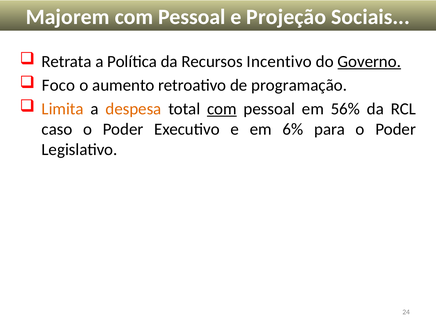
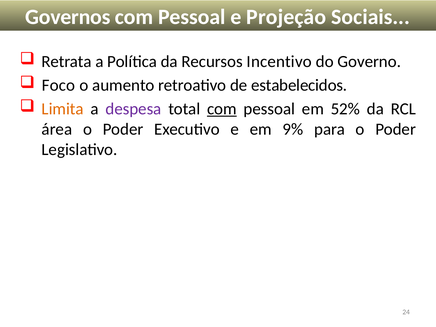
Majorem: Majorem -> Governos
Governo underline: present -> none
programação: programação -> estabelecidos
despesa colour: orange -> purple
56%: 56% -> 52%
caso: caso -> área
6%: 6% -> 9%
